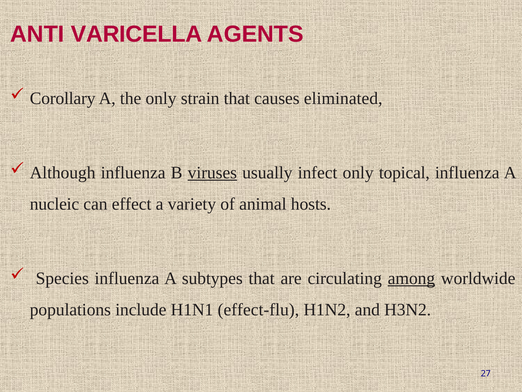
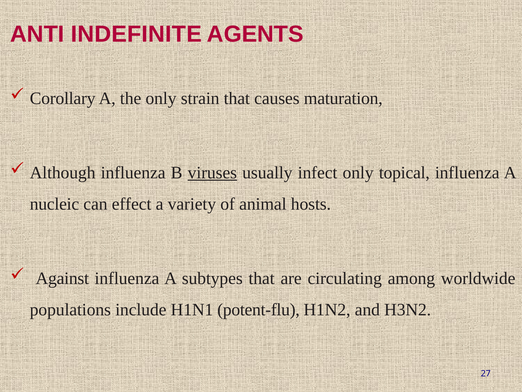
VARICELLA: VARICELLA -> INDEFINITE
eliminated: eliminated -> maturation
Species: Species -> Against
among underline: present -> none
effect-flu: effect-flu -> potent-flu
